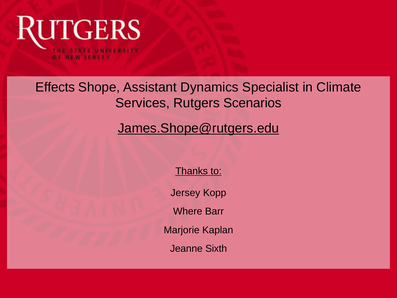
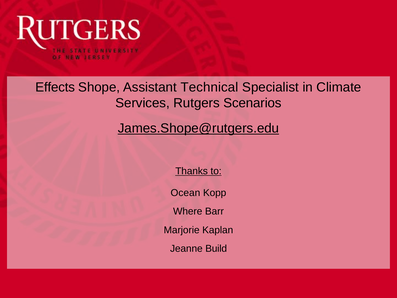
Dynamics: Dynamics -> Technical
Jersey: Jersey -> Ocean
Sixth: Sixth -> Build
